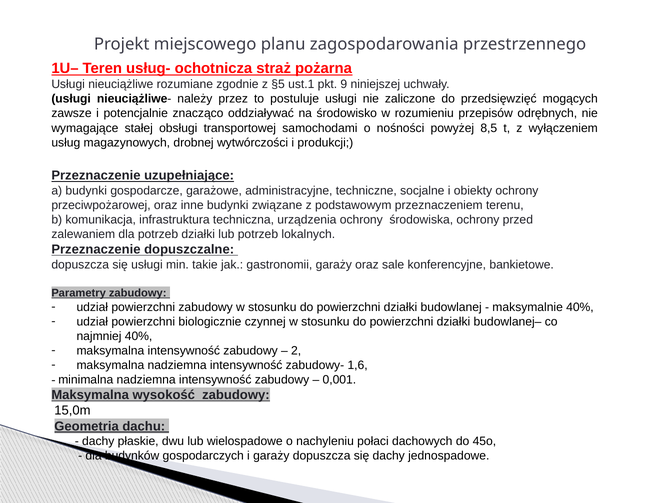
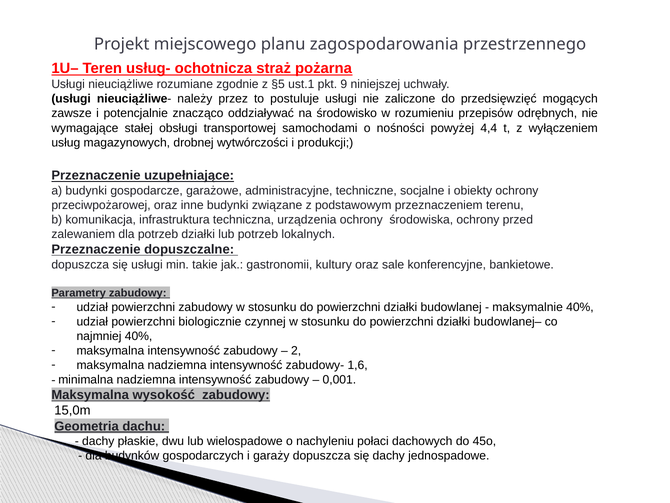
8,5: 8,5 -> 4,4
gastronomii garaży: garaży -> kultury
